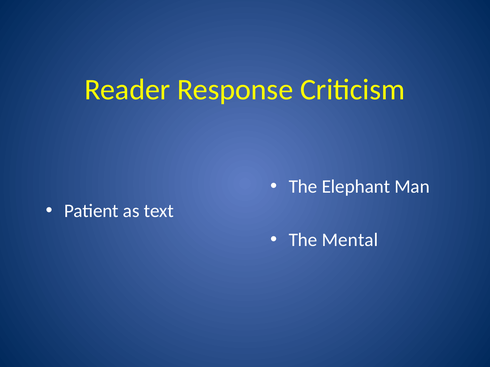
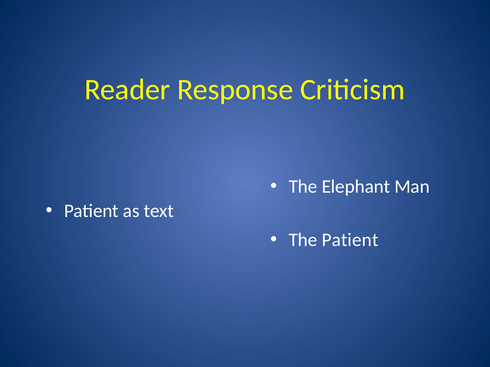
The Mental: Mental -> Patient
